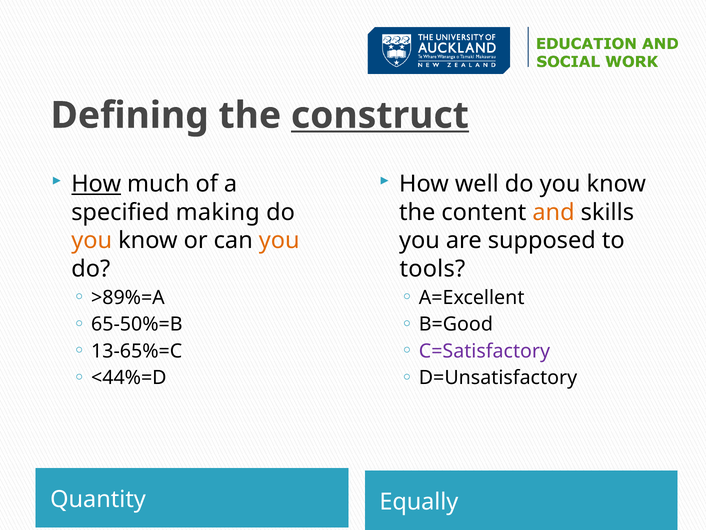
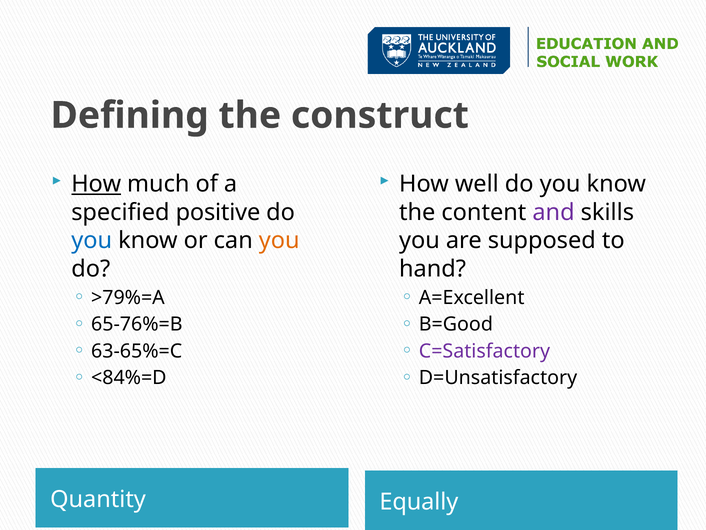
construct underline: present -> none
making: making -> positive
and colour: orange -> purple
you at (92, 240) colour: orange -> blue
tools: tools -> hand
>89%=A: >89%=A -> >79%=A
65-50%=B: 65-50%=B -> 65-76%=B
13-65%=C: 13-65%=C -> 63-65%=C
<44%=D: <44%=D -> <84%=D
